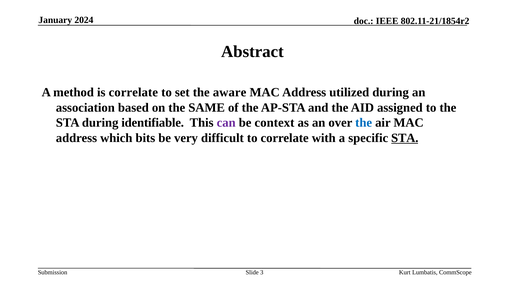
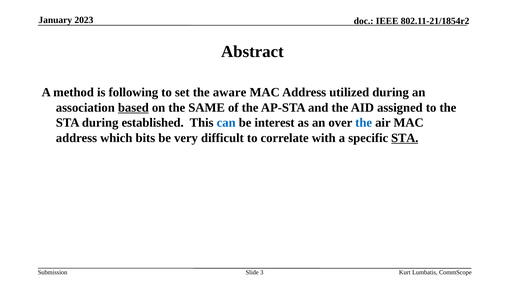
2024: 2024 -> 2023
is correlate: correlate -> following
based underline: none -> present
identifiable: identifiable -> established
can colour: purple -> blue
context: context -> interest
